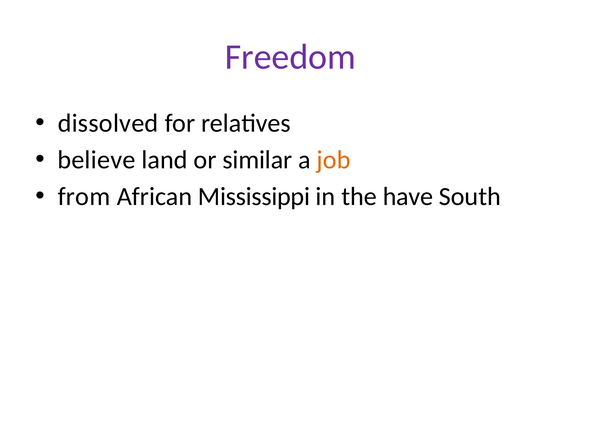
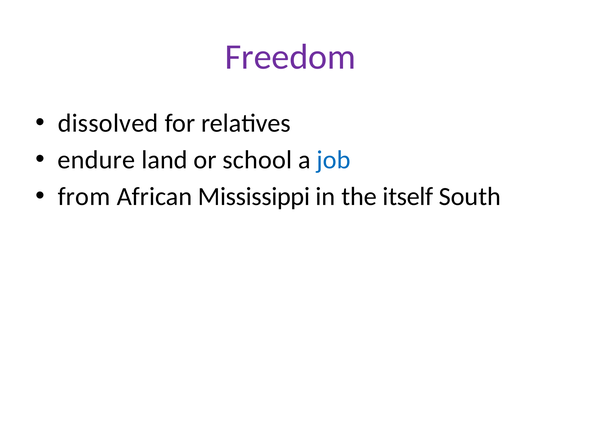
believe: believe -> endure
similar: similar -> school
job colour: orange -> blue
have: have -> itself
